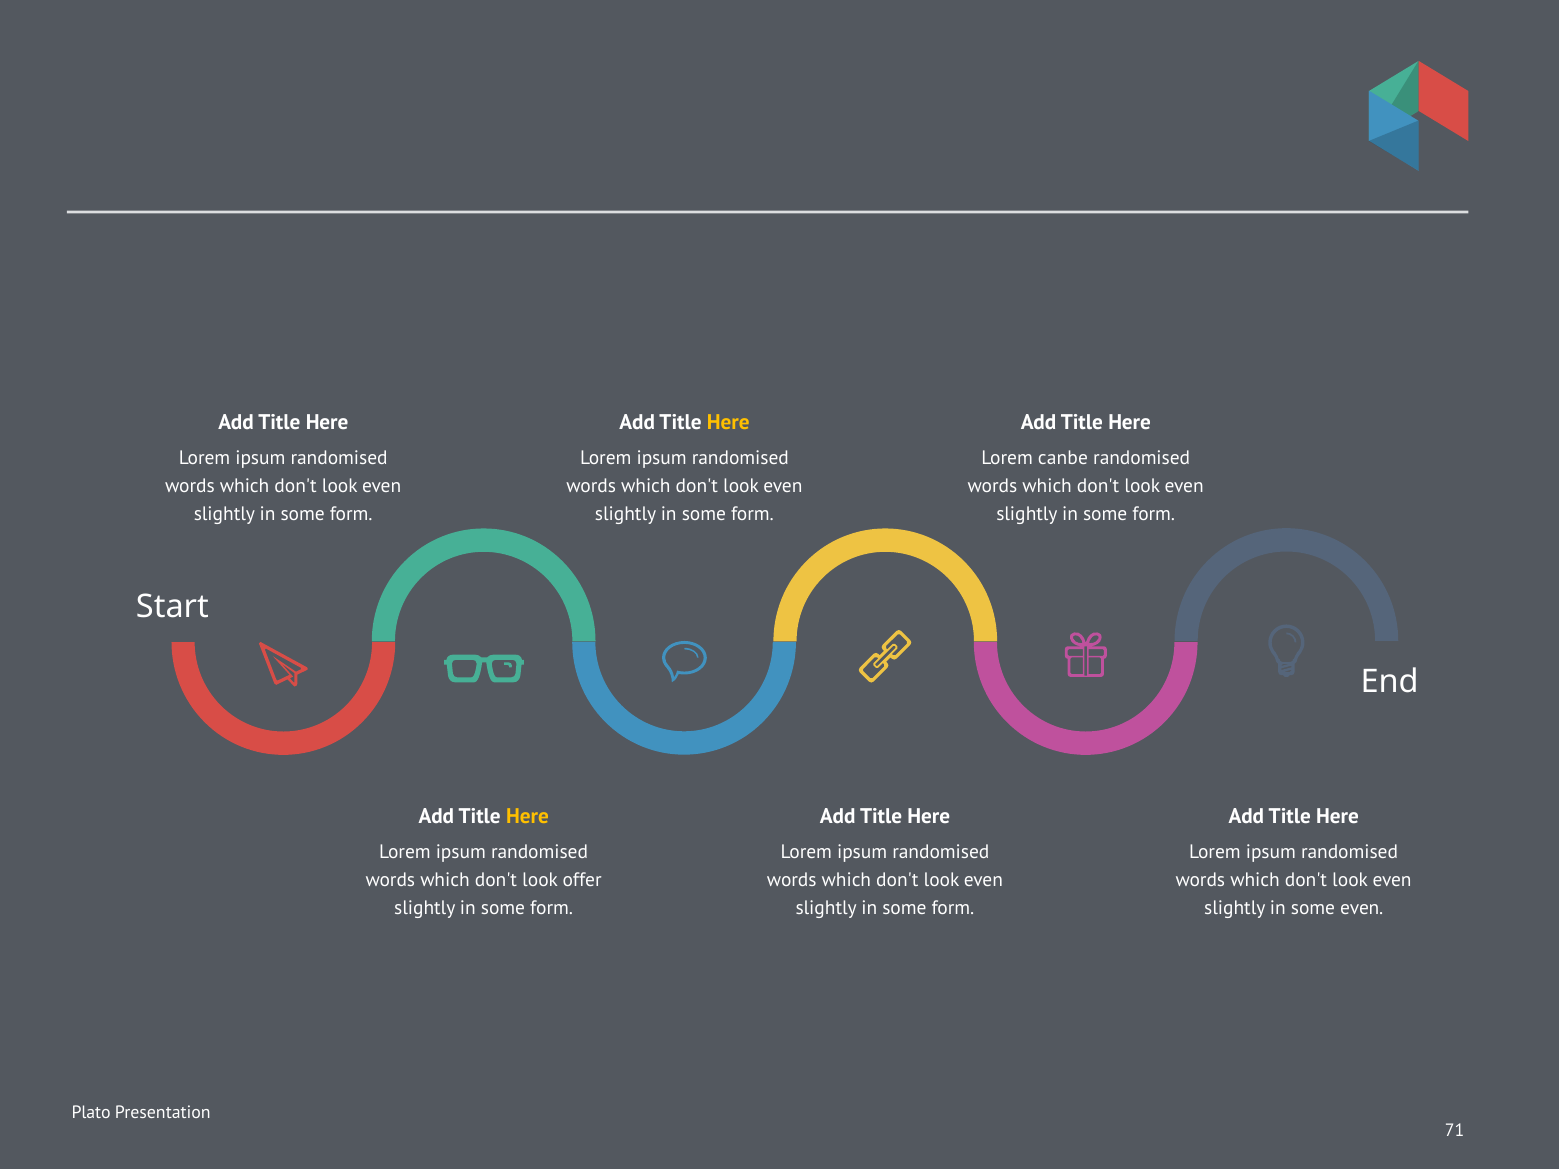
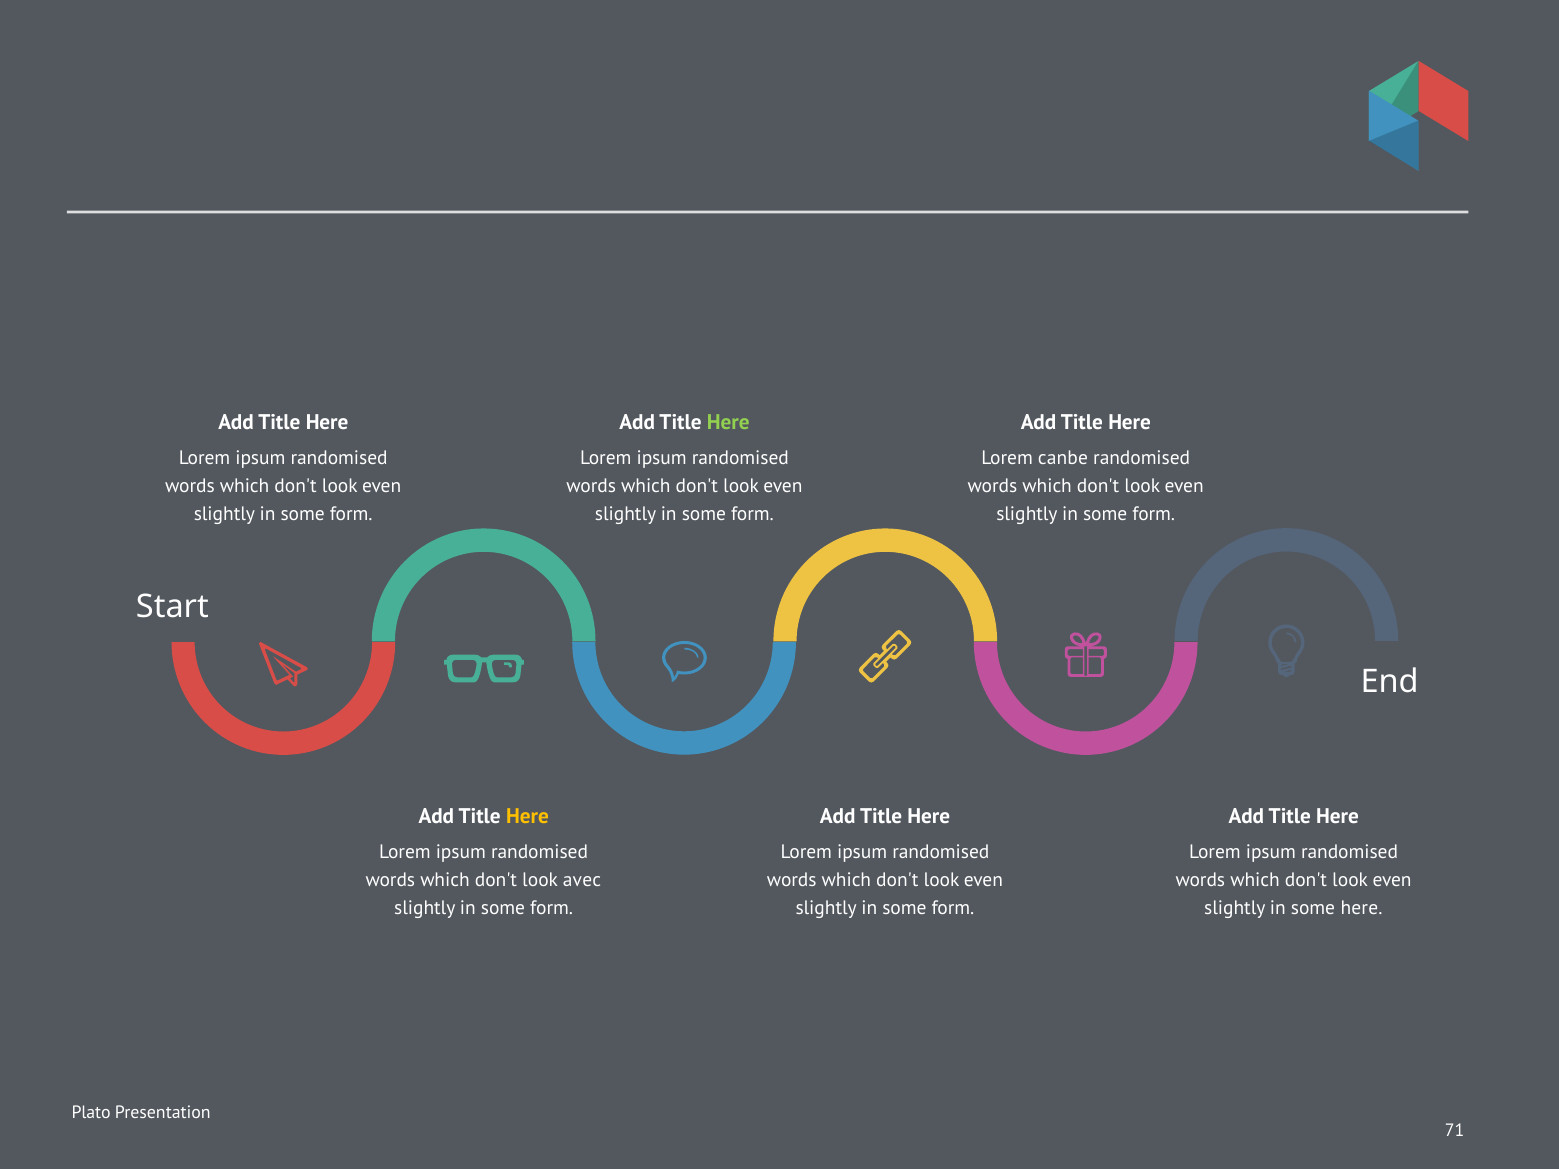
Here at (728, 423) colour: yellow -> light green
offer: offer -> avec
some even: even -> here
